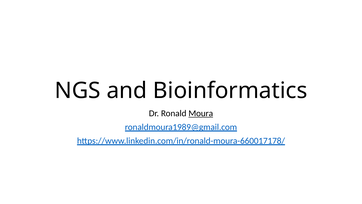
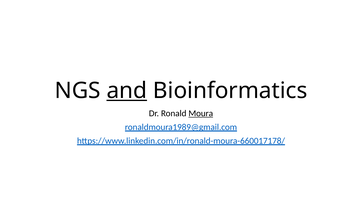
and underline: none -> present
